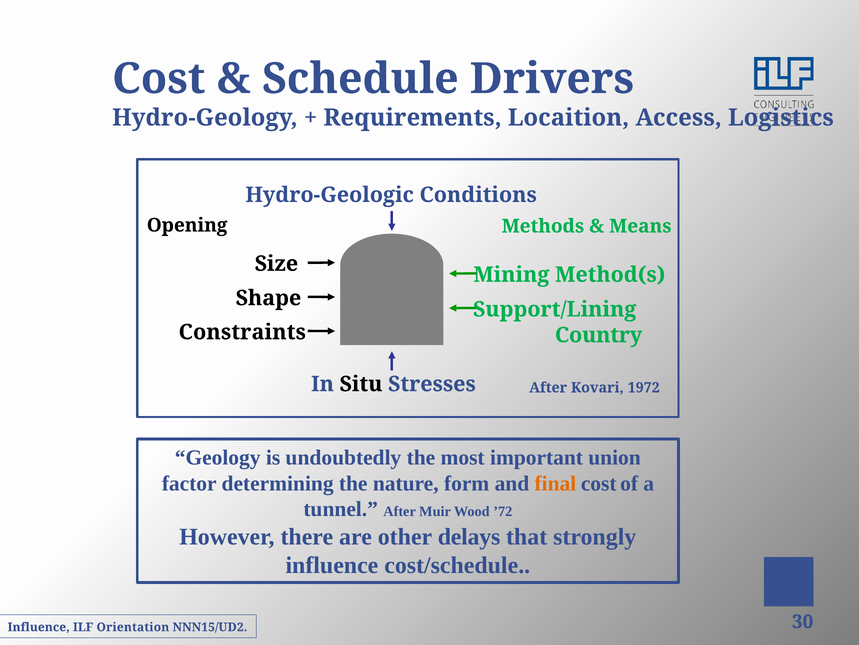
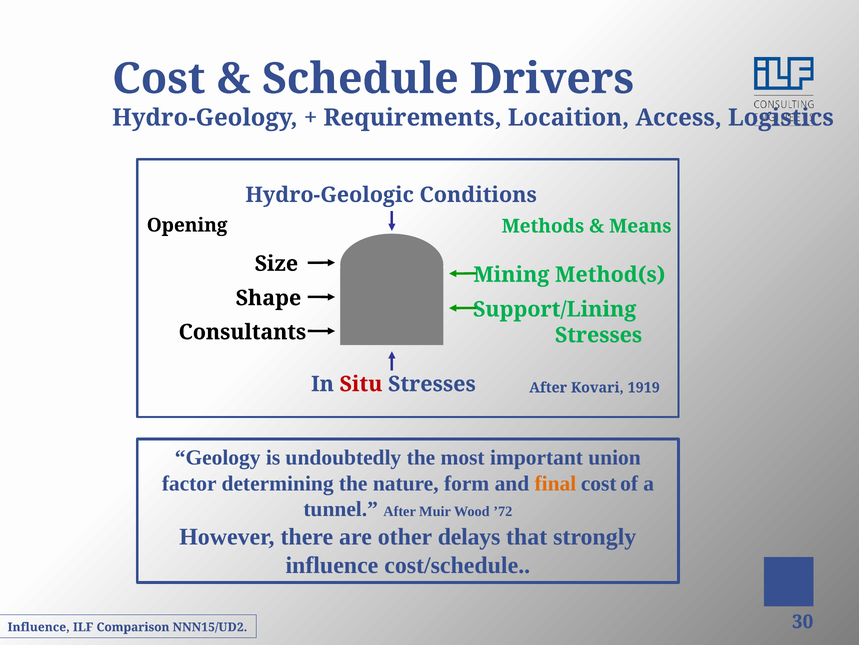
Constraints: Constraints -> Consultants
Country at (599, 335): Country -> Stresses
Situ colour: black -> red
1972: 1972 -> 1919
Orientation: Orientation -> Comparison
